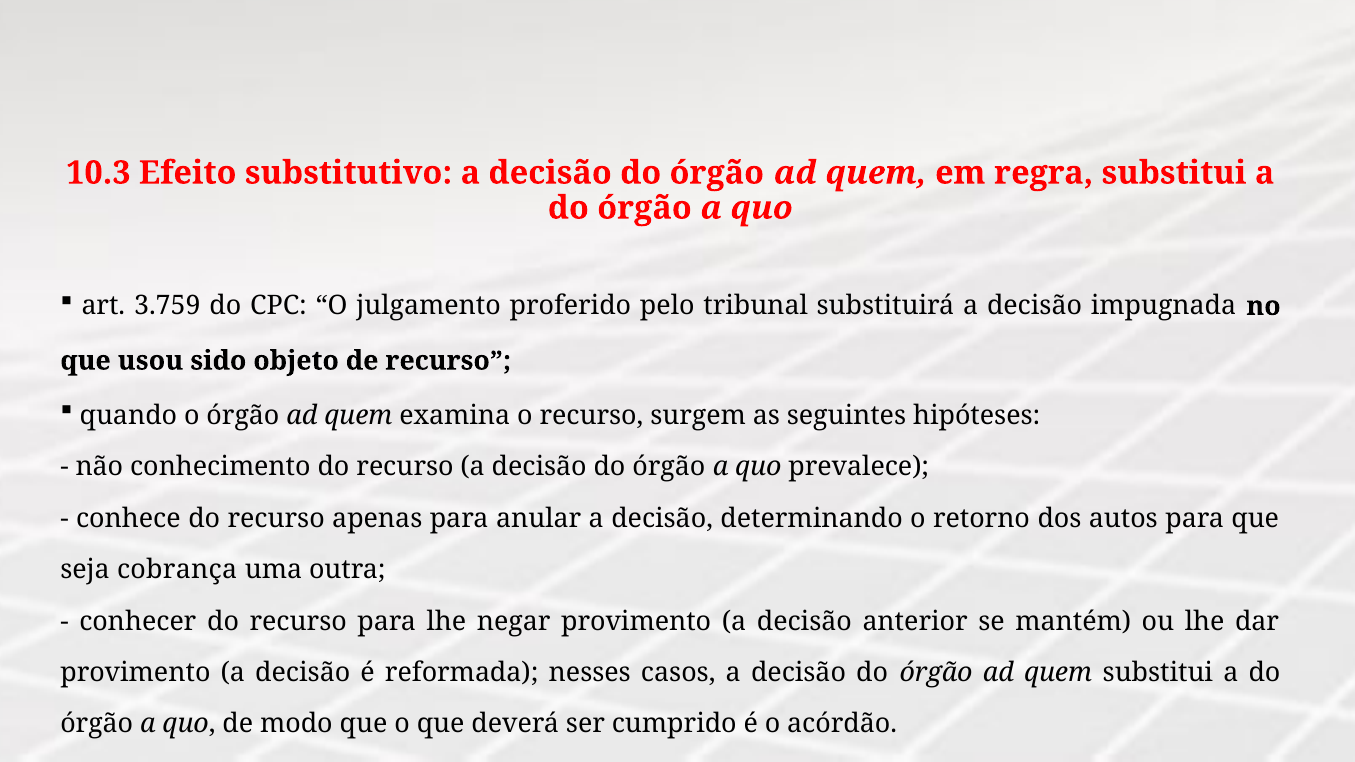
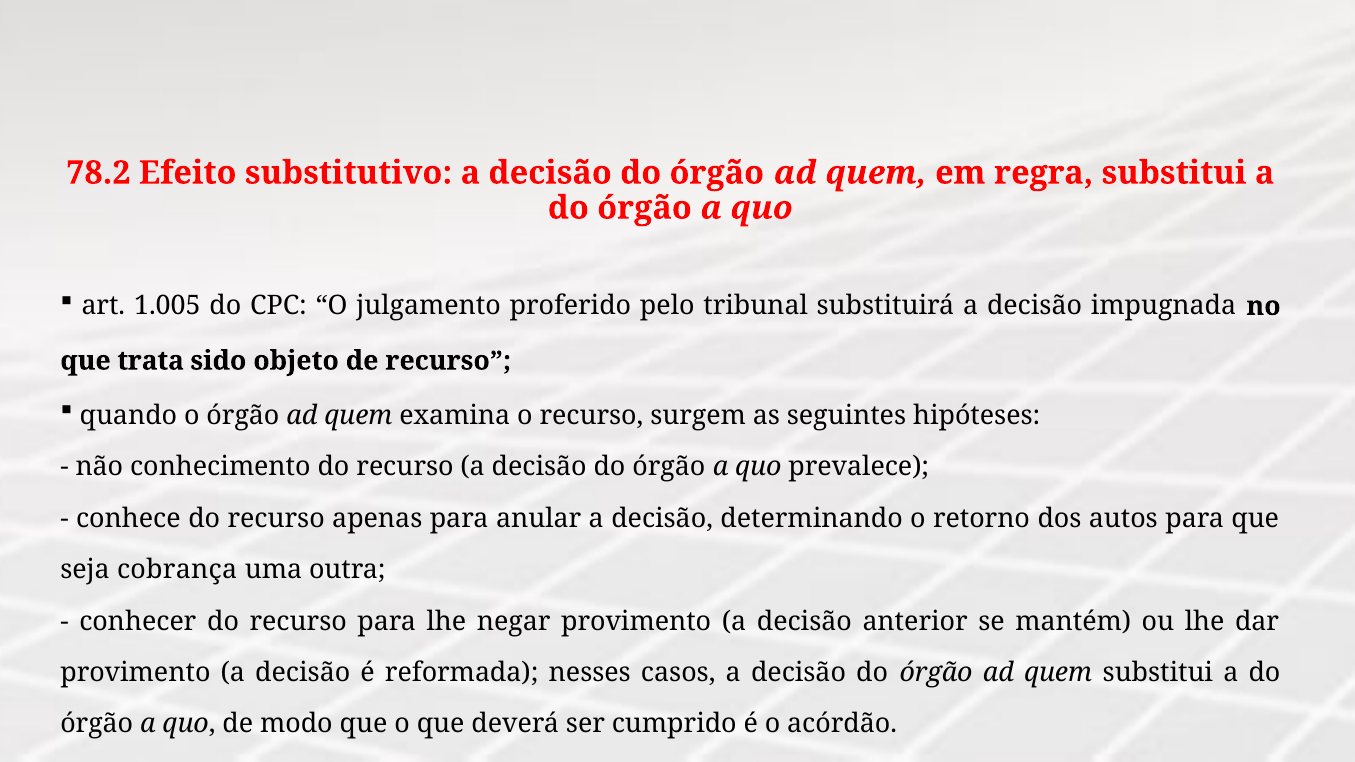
10.3: 10.3 -> 78.2
3.759: 3.759 -> 1.005
usou: usou -> trata
